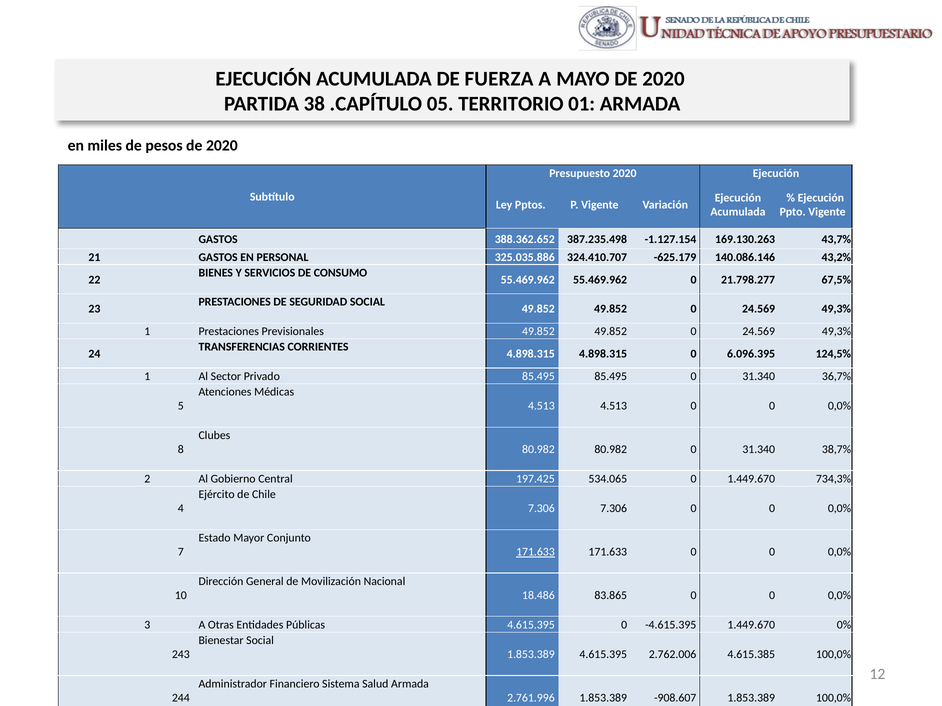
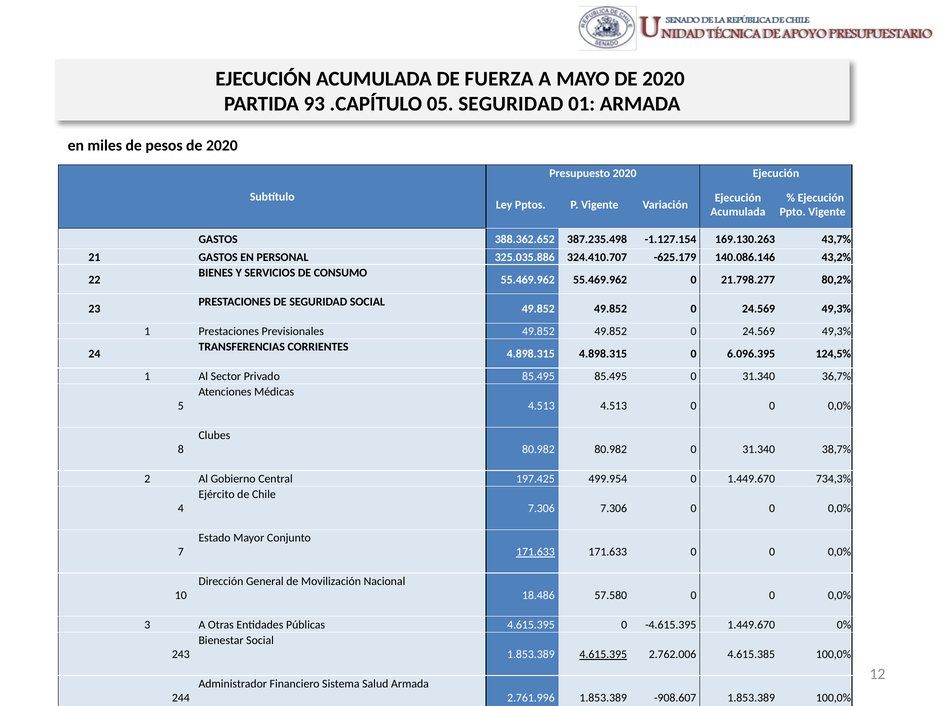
38: 38 -> 93
05 TERRITORIO: TERRITORIO -> SEGURIDAD
67,5%: 67,5% -> 80,2%
534.065: 534.065 -> 499.954
83.865: 83.865 -> 57.580
4.615.395 at (603, 655) underline: none -> present
